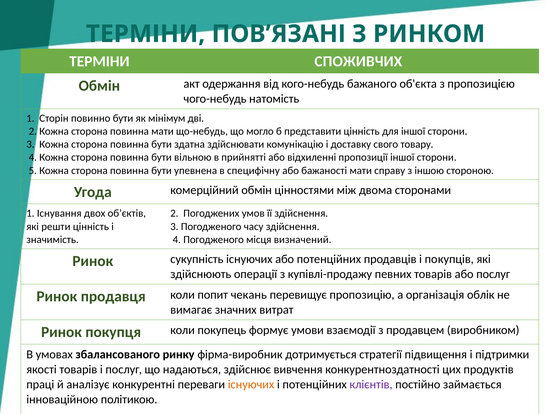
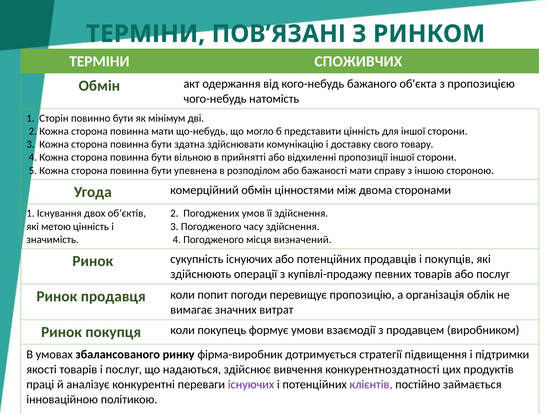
специфічну: специфічну -> розподілом
решти: решти -> метою
чекань: чекань -> погоди
існуючих at (251, 384) colour: orange -> purple
